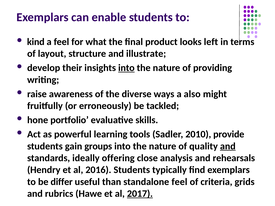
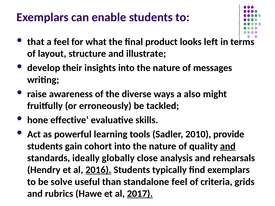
kind: kind -> that
into at (126, 68) underline: present -> none
providing: providing -> messages
portfolio: portfolio -> effective
groups: groups -> cohort
offering: offering -> globally
2016 underline: none -> present
differ: differ -> solve
